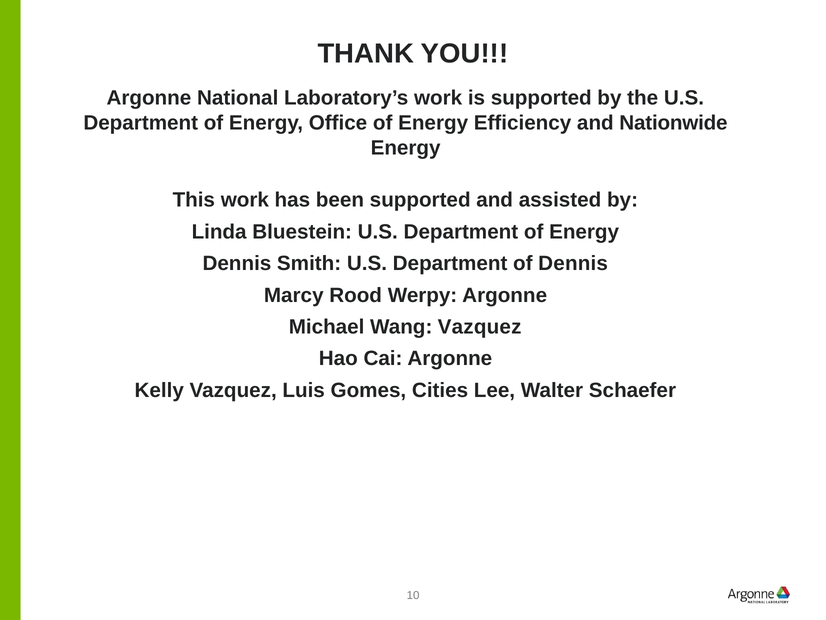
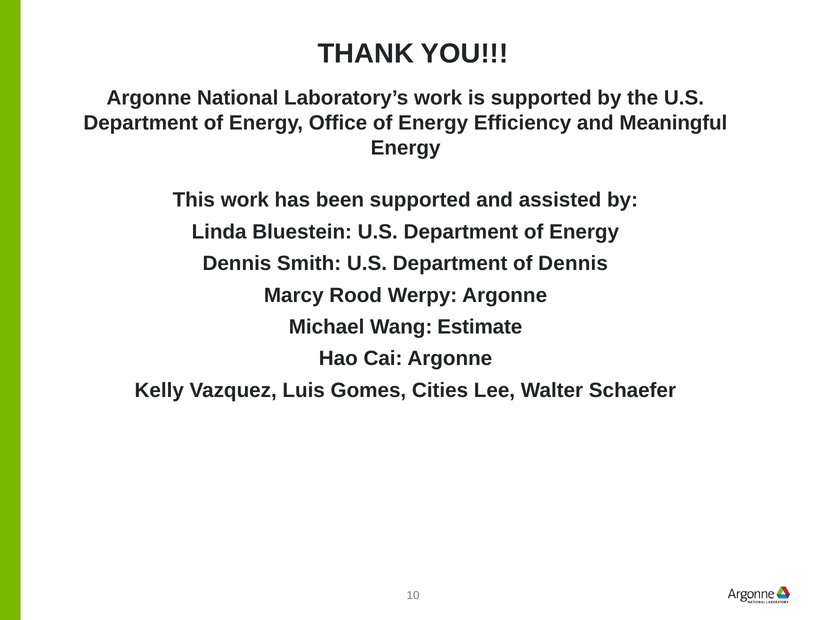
Nationwide: Nationwide -> Meaningful
Wang Vazquez: Vazquez -> Estimate
